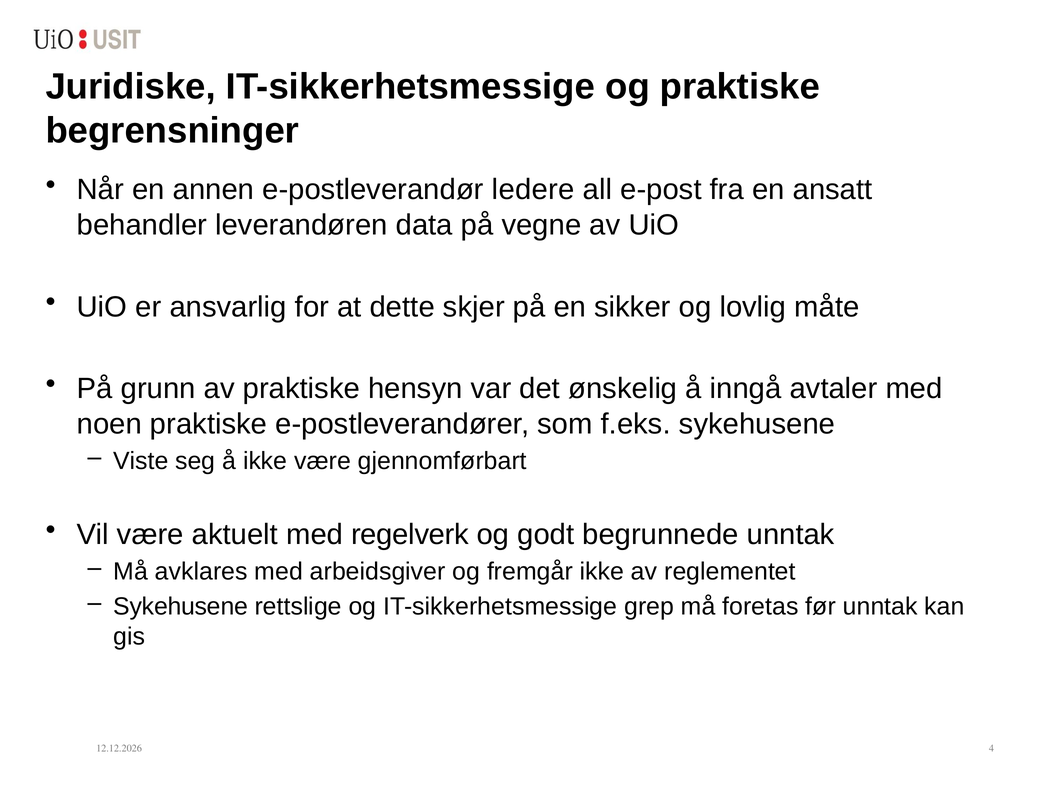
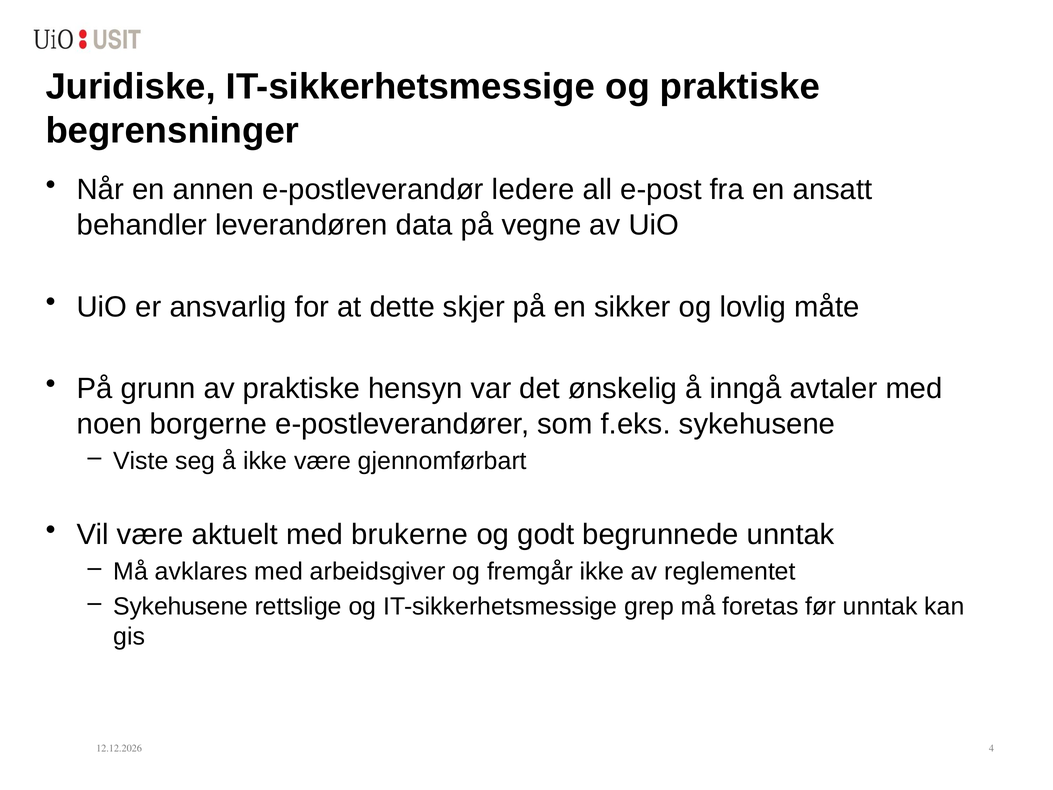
noen praktiske: praktiske -> borgerne
regelverk: regelverk -> brukerne
